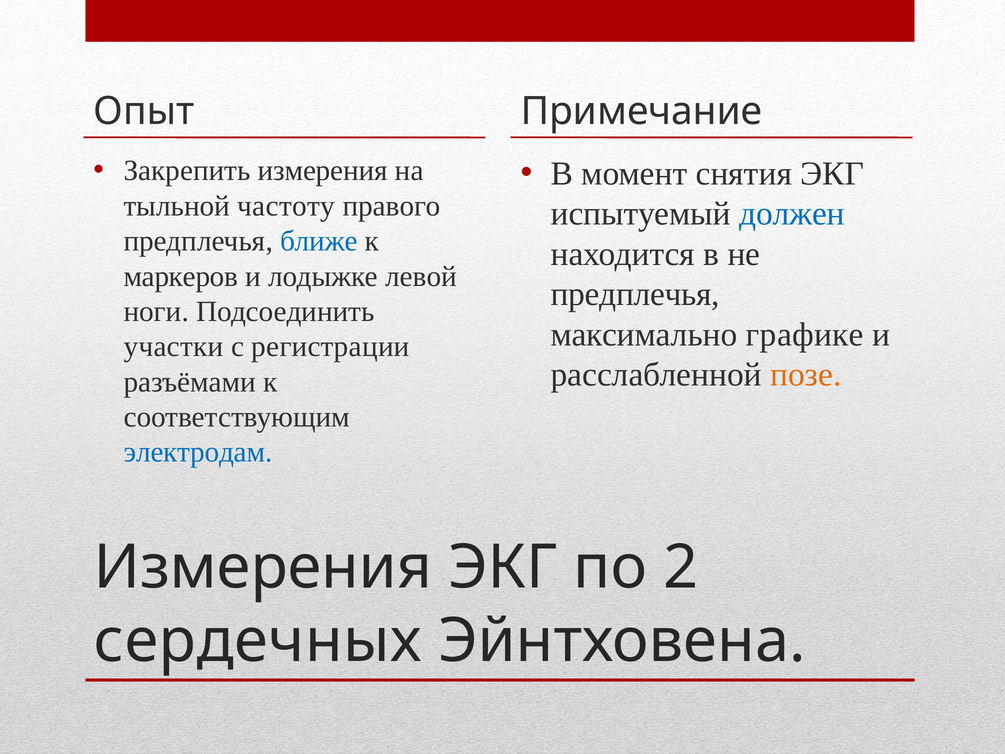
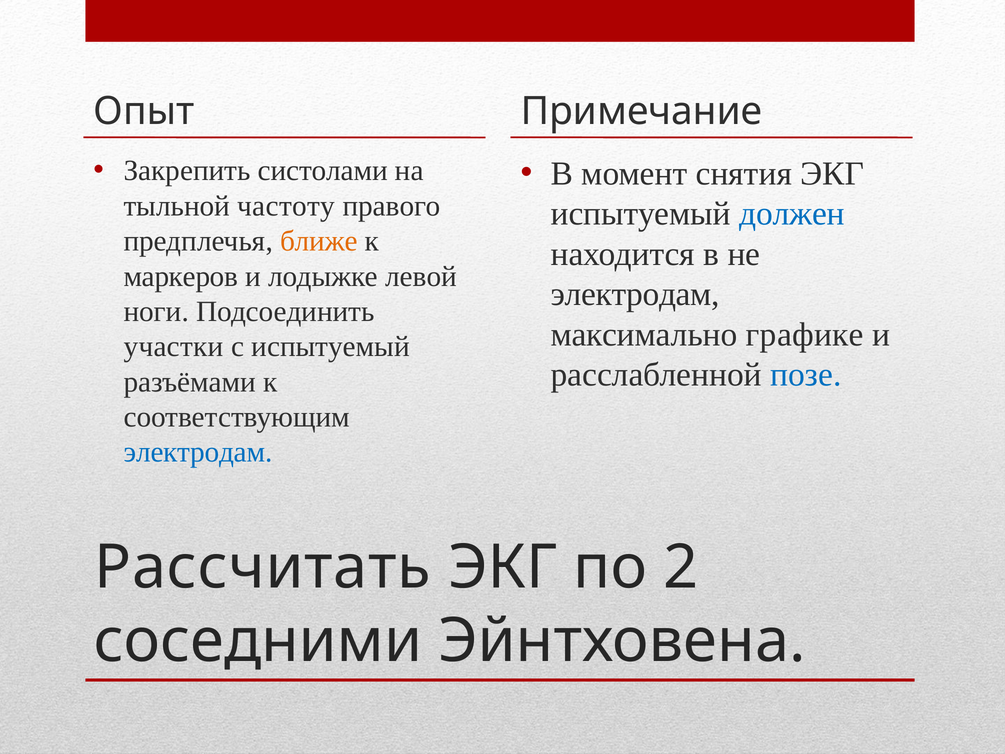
Закрепить измерения: измерения -> систолами
ближе colour: blue -> orange
предплечья at (635, 294): предплечья -> электродам
с регистрации: регистрации -> испытуемый
позе colour: orange -> blue
Измерения at (263, 567): Измерения -> Рассчитать
сердечных: сердечных -> соседними
